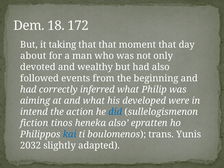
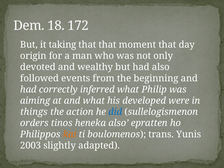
about: about -> origin
intend: intend -> things
fiction: fiction -> orders
kai colour: blue -> orange
2032: 2032 -> 2003
